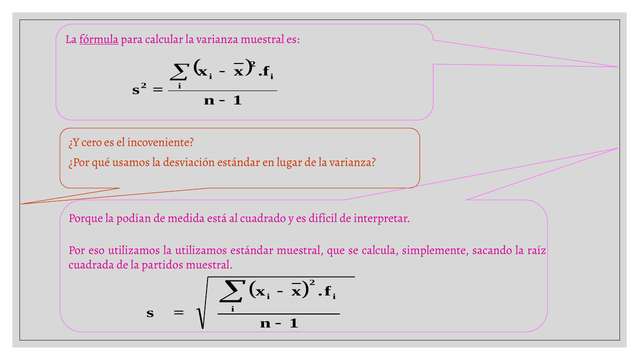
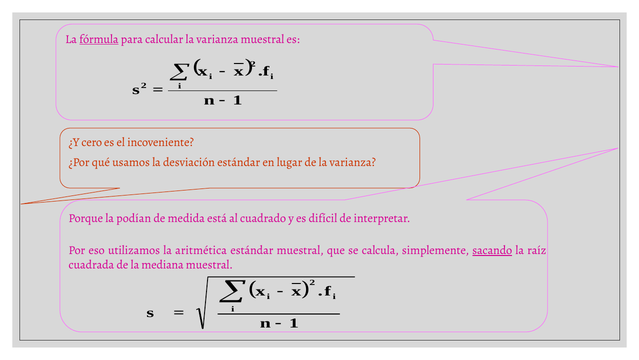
la utilizamos: utilizamos -> aritmética
sacando underline: none -> present
partidos: partidos -> mediana
